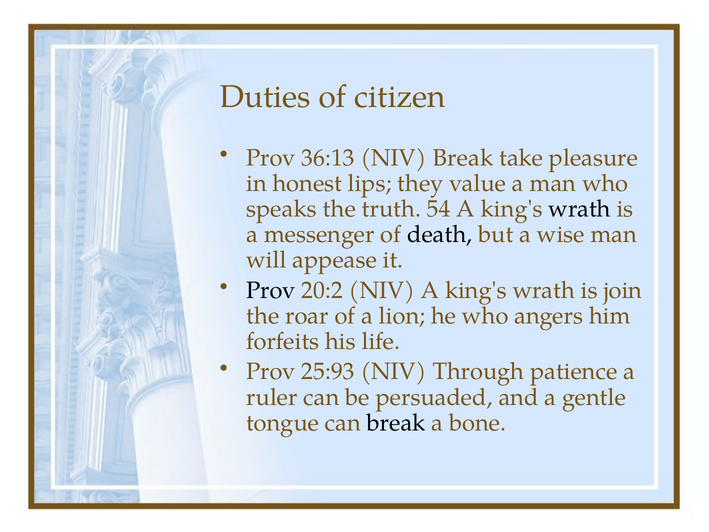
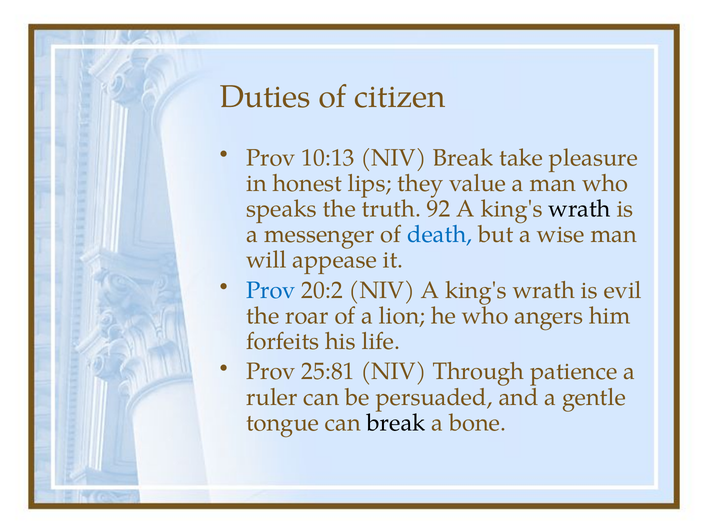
36:13: 36:13 -> 10:13
54: 54 -> 92
death colour: black -> blue
Prov at (271, 290) colour: black -> blue
join: join -> evil
25:93: 25:93 -> 25:81
